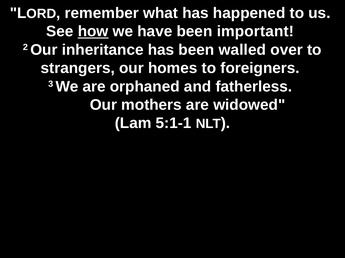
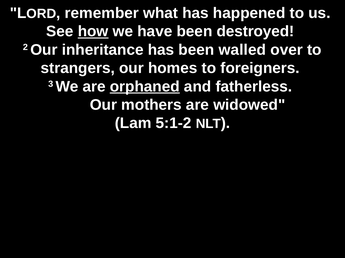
important: important -> destroyed
orphaned underline: none -> present
5:1-1: 5:1-1 -> 5:1-2
